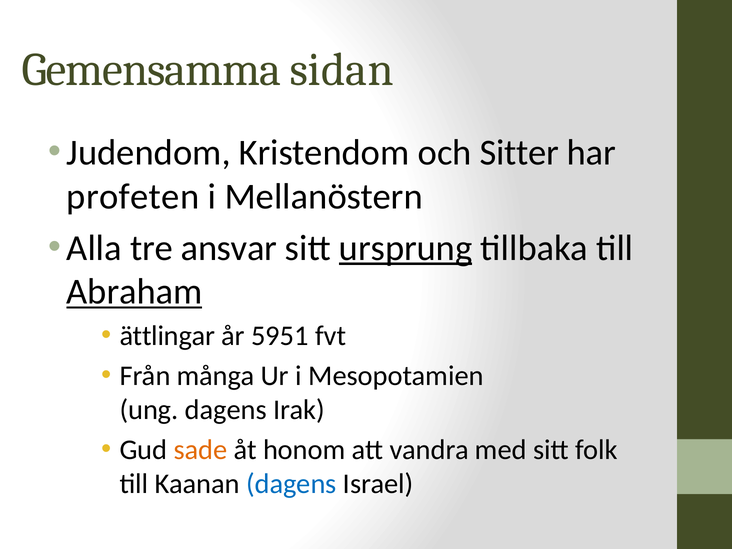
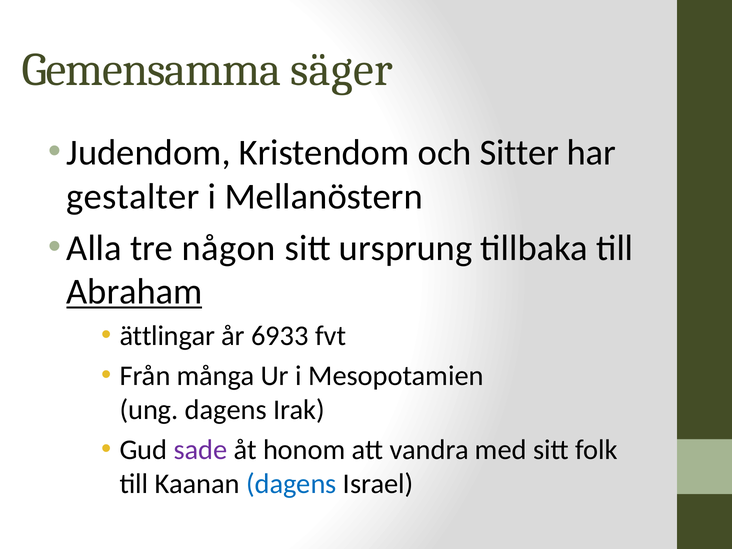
sidan: sidan -> säger
profeten: profeten -> gestalter
ansvar: ansvar -> någon
ursprung underline: present -> none
5951: 5951 -> 6933
sade colour: orange -> purple
